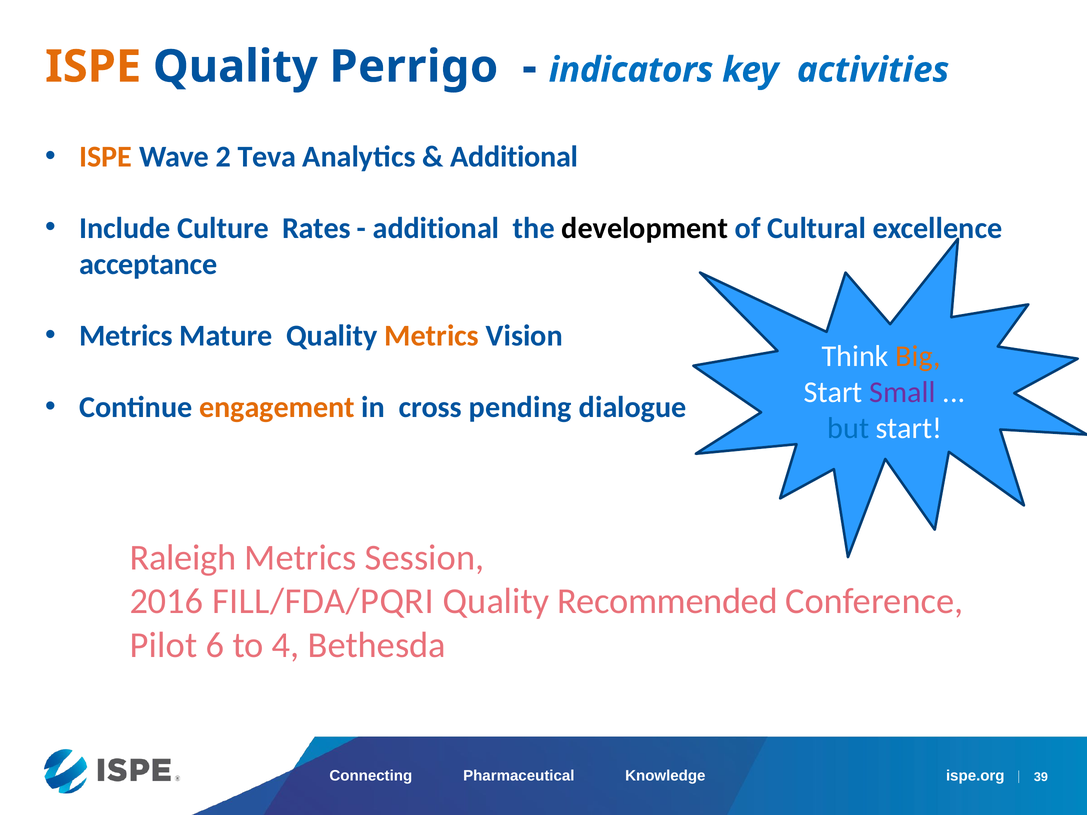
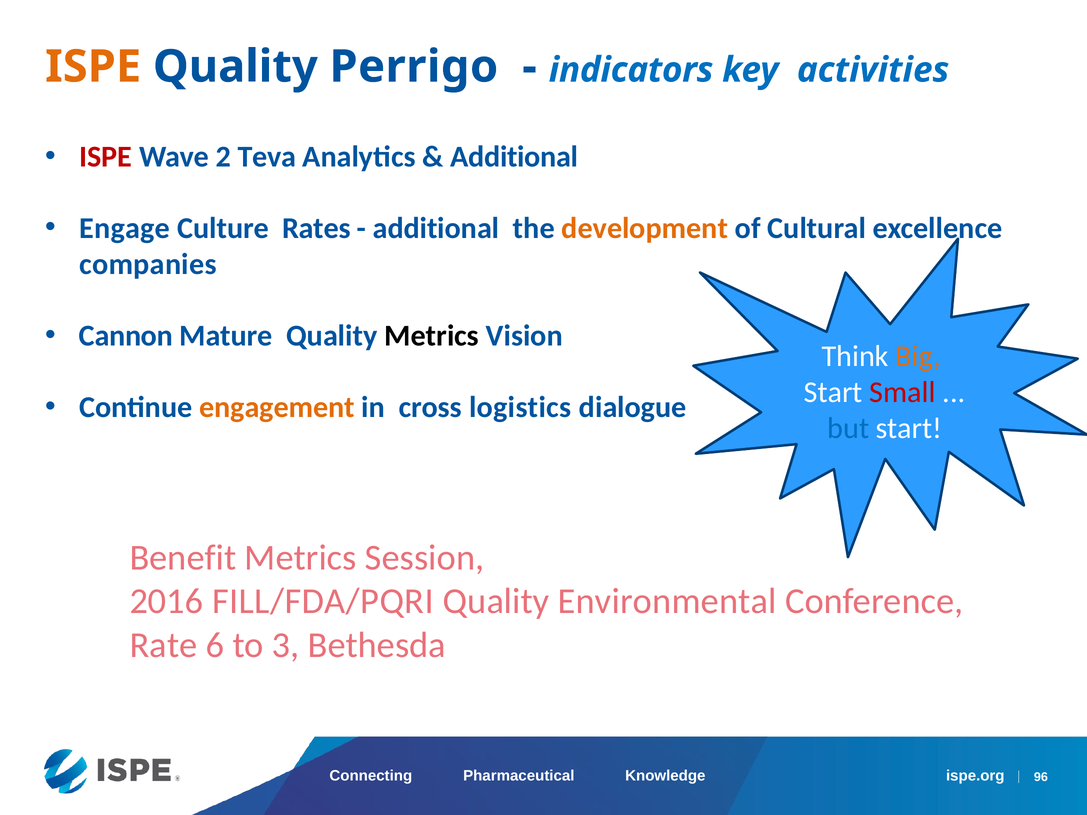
ISPE at (106, 157) colour: orange -> red
Include: Include -> Engage
development colour: black -> orange
acceptance: acceptance -> companies
Metrics at (126, 336): Metrics -> Cannon
Metrics at (432, 336) colour: orange -> black
Small colour: purple -> red
pending: pending -> logistics
Raleigh: Raleigh -> Benefit
Recommended: Recommended -> Environmental
Pilot: Pilot -> Rate
4: 4 -> 3
39: 39 -> 96
